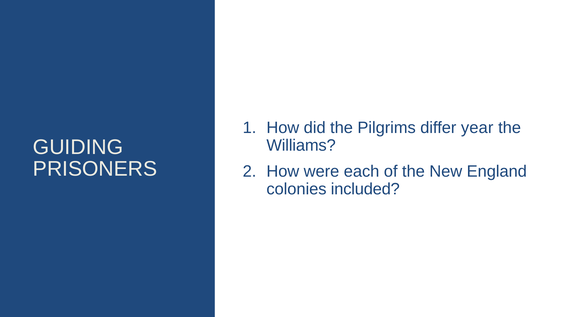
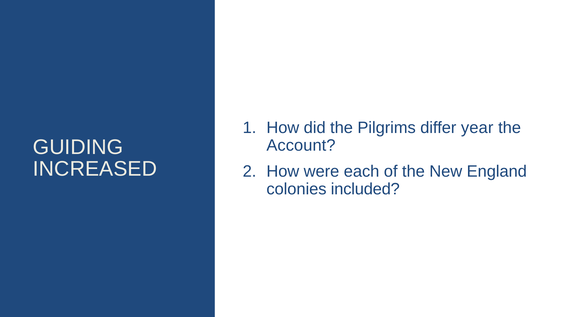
Williams: Williams -> Account
PRISONERS: PRISONERS -> INCREASED
